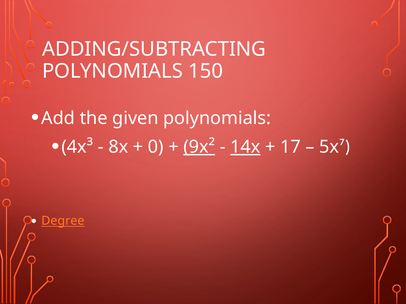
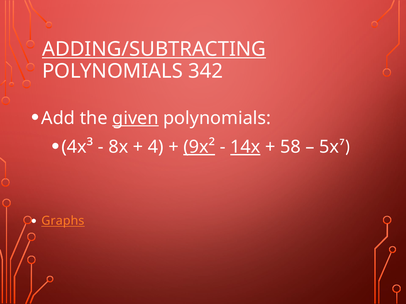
ADDING/SUBTRACTING underline: none -> present
150: 150 -> 342
given underline: none -> present
0: 0 -> 4
17: 17 -> 58
Degree: Degree -> Graphs
